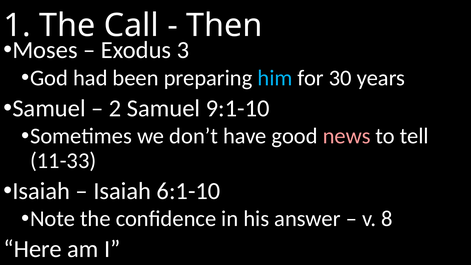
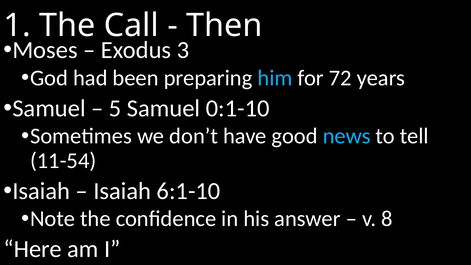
30: 30 -> 72
2: 2 -> 5
9:1-10: 9:1-10 -> 0:1-10
news colour: pink -> light blue
11-33: 11-33 -> 11-54
